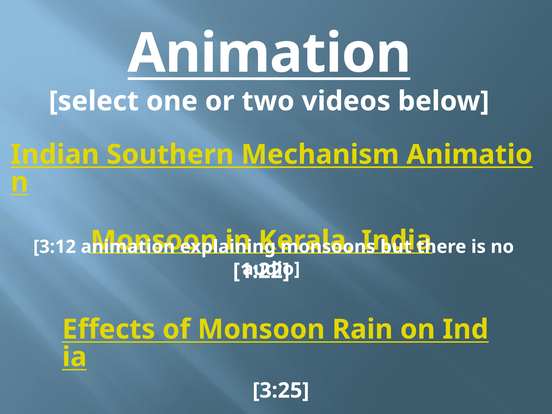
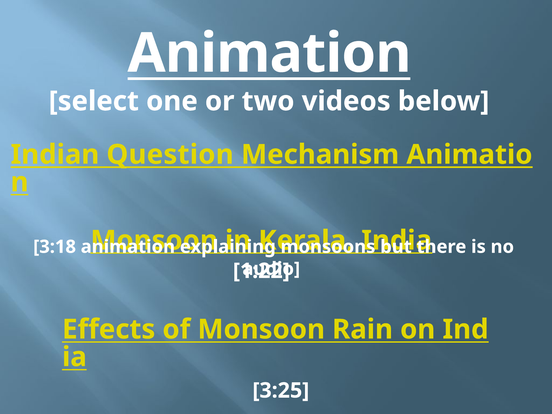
Southern: Southern -> Question
3:12: 3:12 -> 3:18
